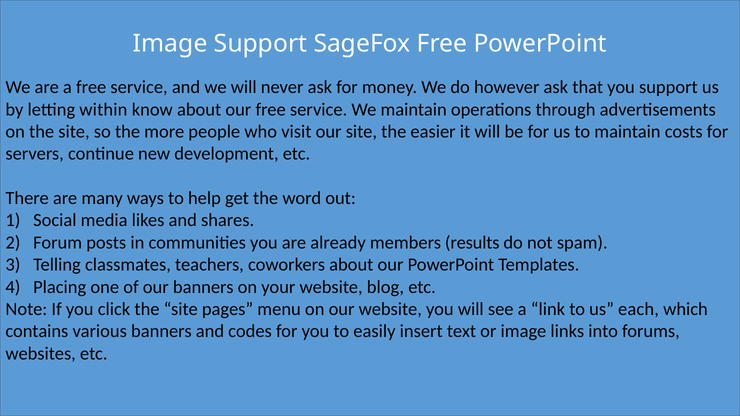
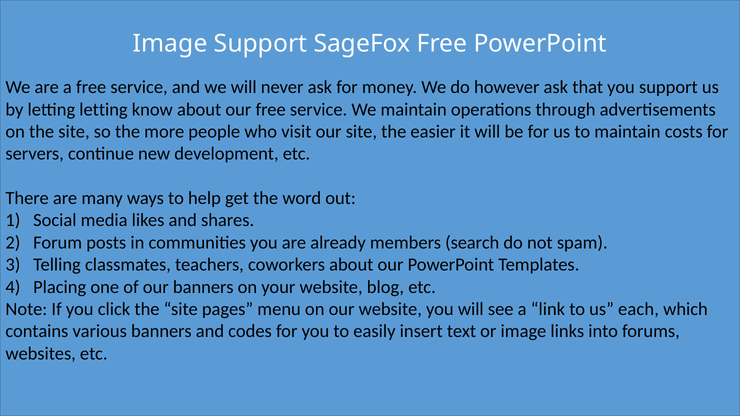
letting within: within -> letting
results: results -> search
